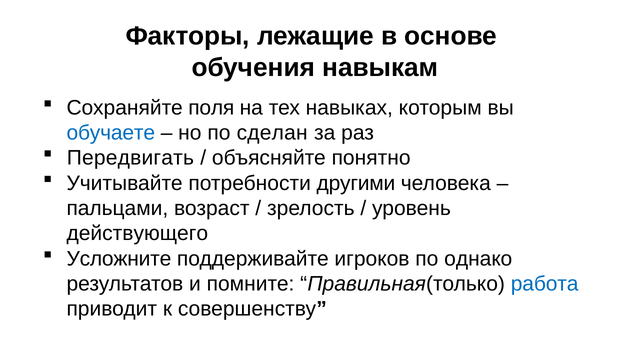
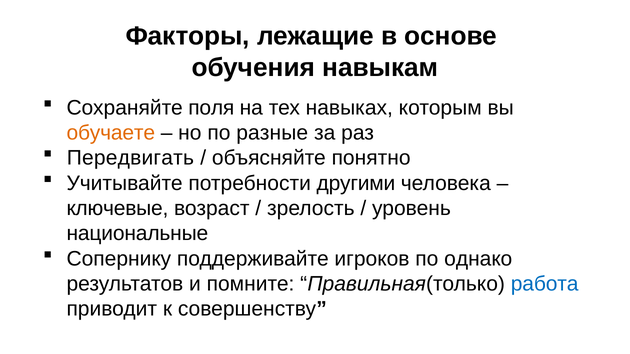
обучаете colour: blue -> orange
сделан: сделан -> разные
пальцами: пальцами -> ключевые
действующего: действующего -> национальные
Усложните: Усложните -> Сопернику
